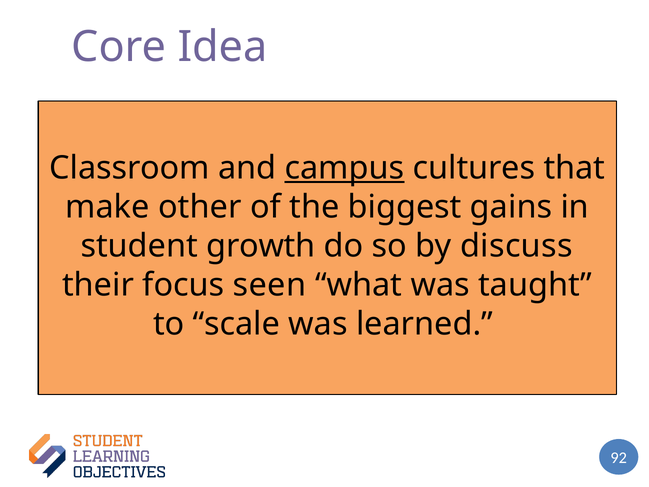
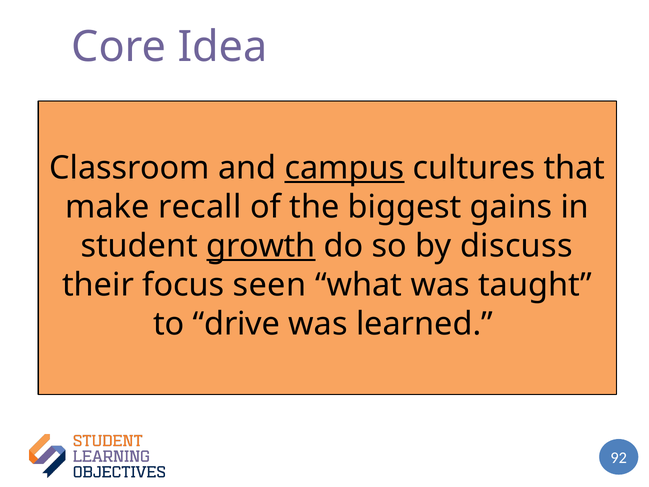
other: other -> recall
growth underline: none -> present
scale: scale -> drive
